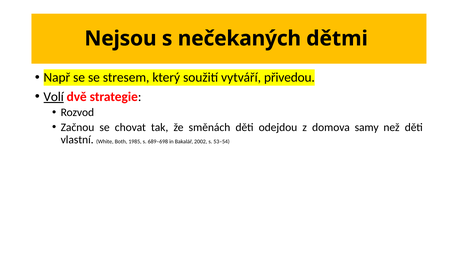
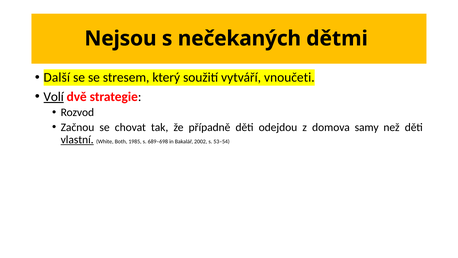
Např: Např -> Další
přivedou: přivedou -> vnoučeti
směnách: směnách -> případně
vlastní underline: none -> present
